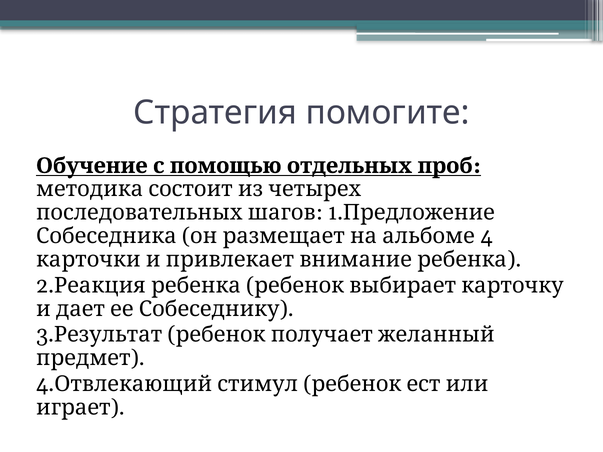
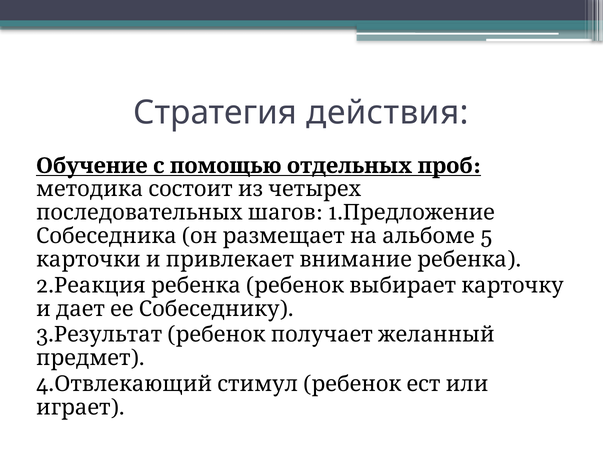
помогите: помогите -> действия
4 at (487, 236): 4 -> 5
